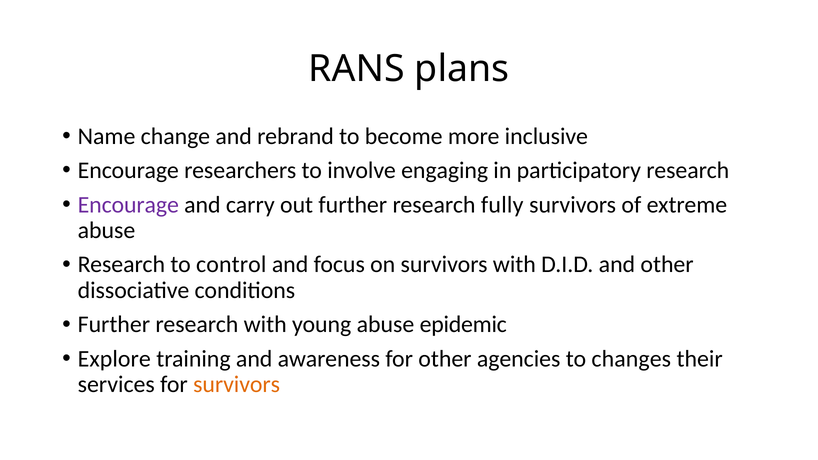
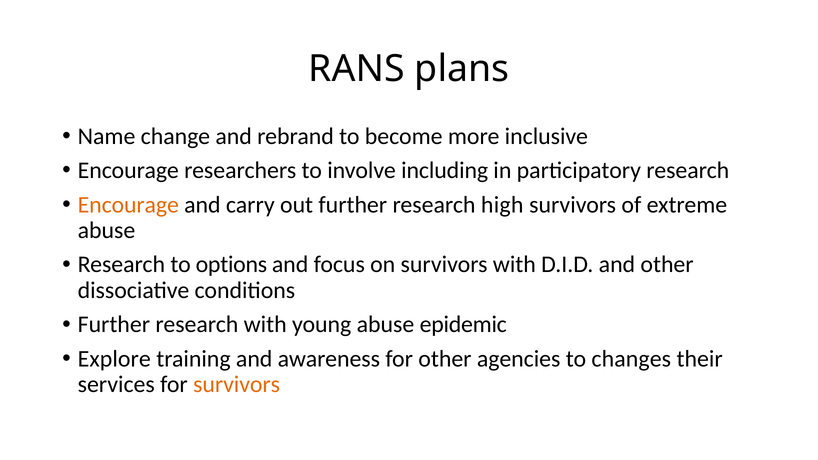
engaging: engaging -> including
Encourage at (128, 205) colour: purple -> orange
fully: fully -> high
control: control -> options
